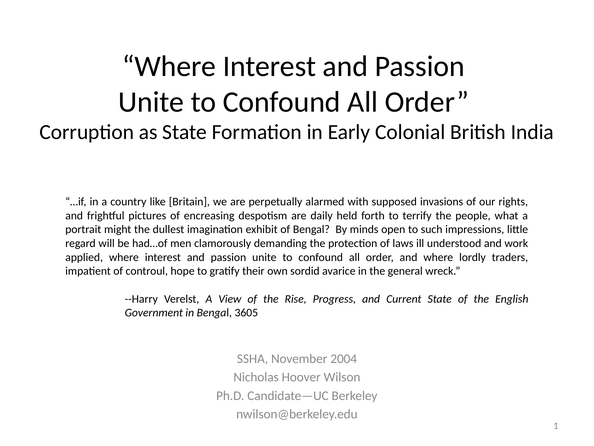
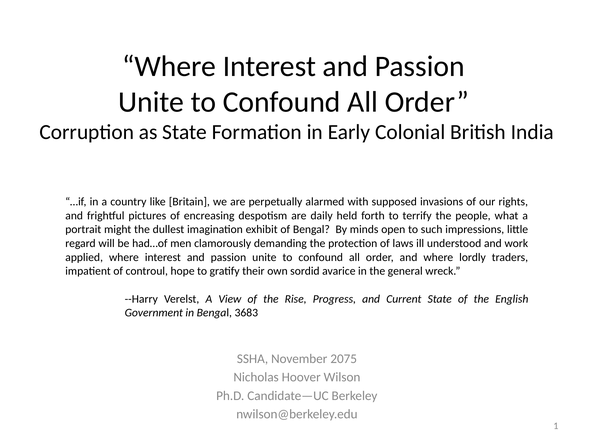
3605: 3605 -> 3683
2004: 2004 -> 2075
